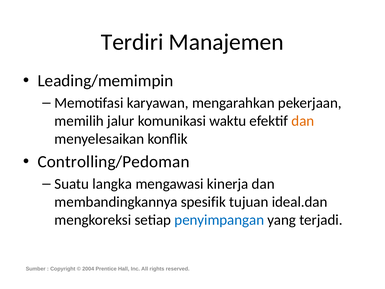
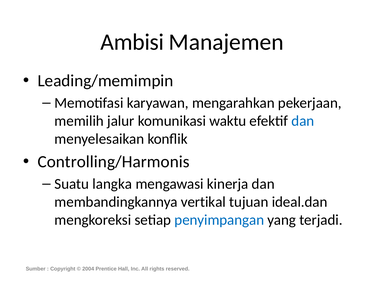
Terdiri: Terdiri -> Ambisi
dan at (303, 121) colour: orange -> blue
Controlling/Pedoman: Controlling/Pedoman -> Controlling/Harmonis
spesifik: spesifik -> vertikal
